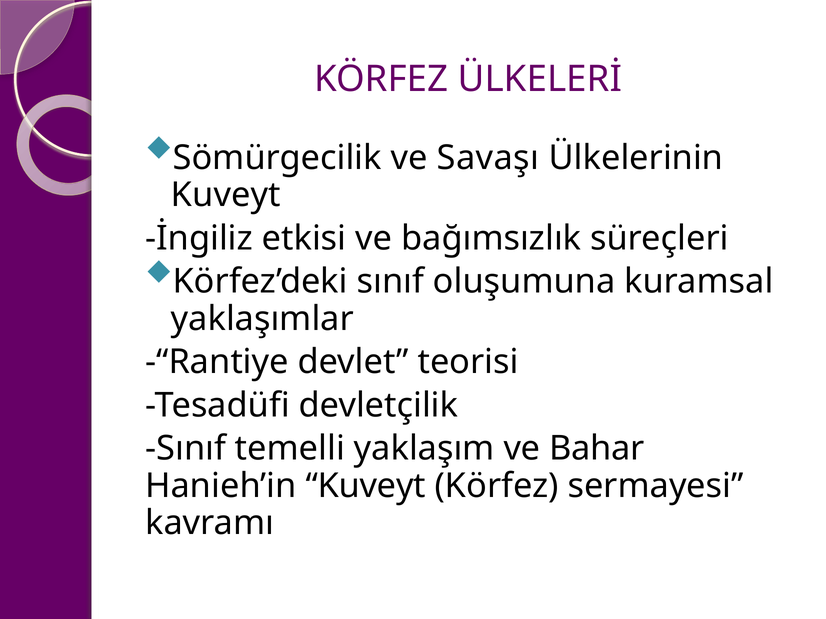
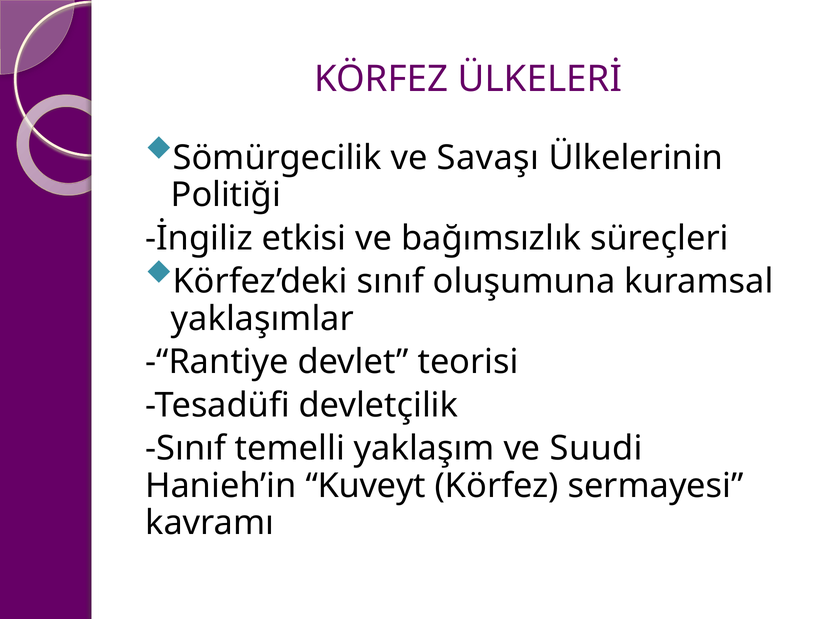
Kuveyt at (226, 195): Kuveyt -> Politiği
Bahar: Bahar -> Suudi
